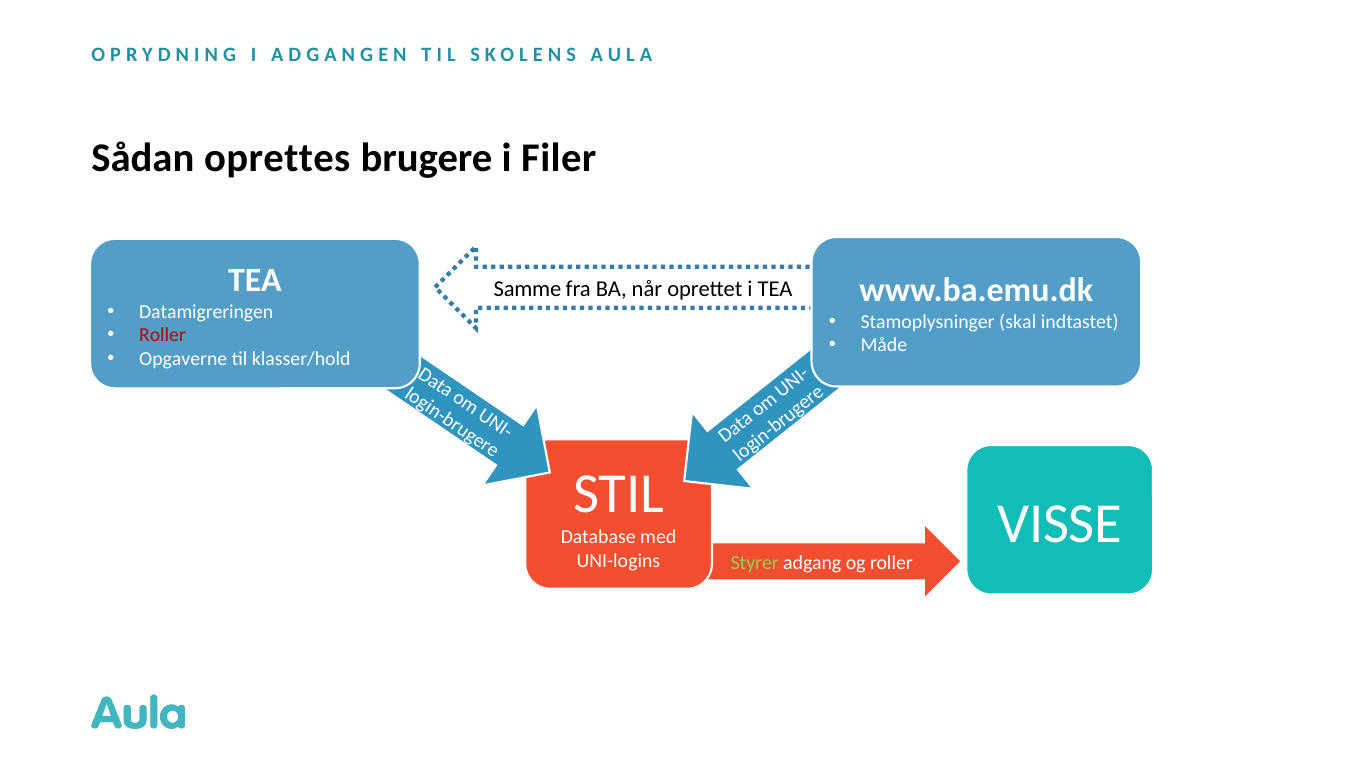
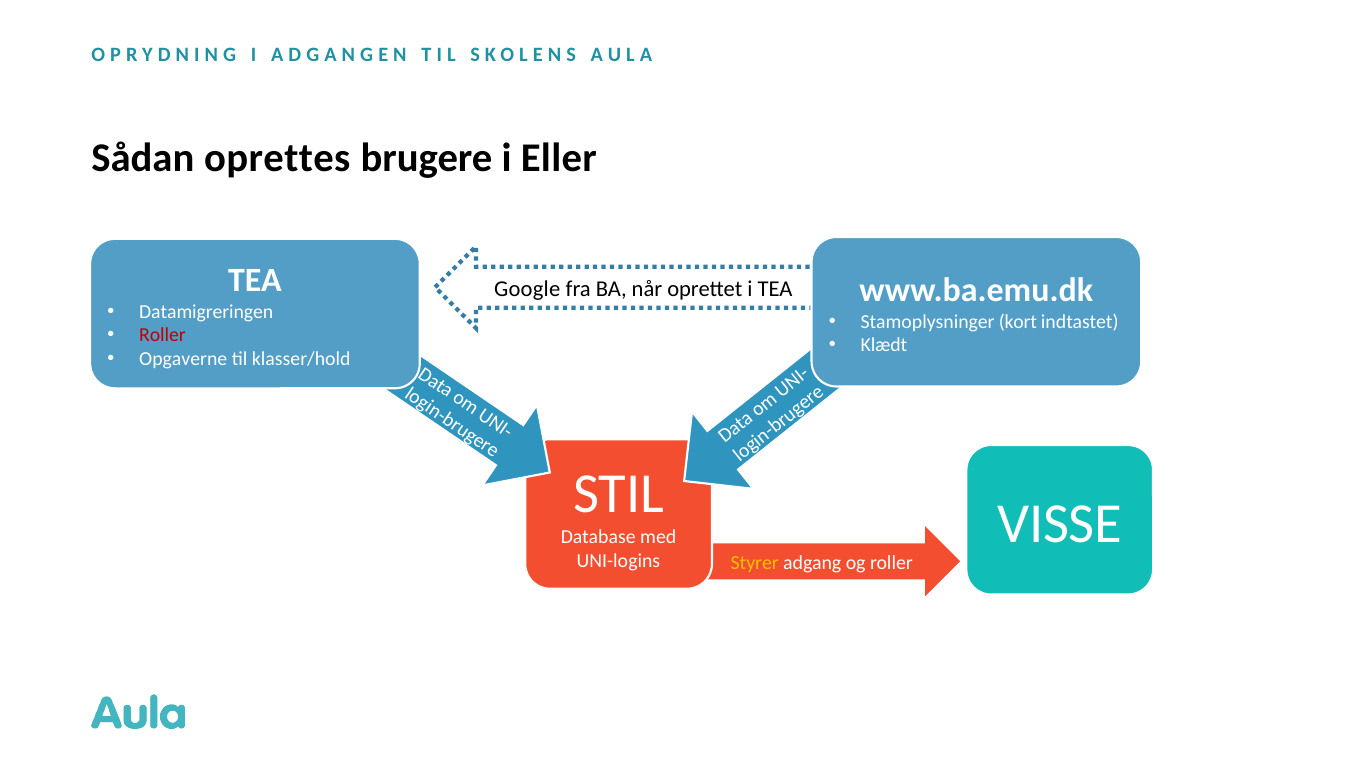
Filer: Filer -> Eller
Samme: Samme -> Google
skal: skal -> kort
Måde: Måde -> Klædt
Styrer colour: light green -> yellow
